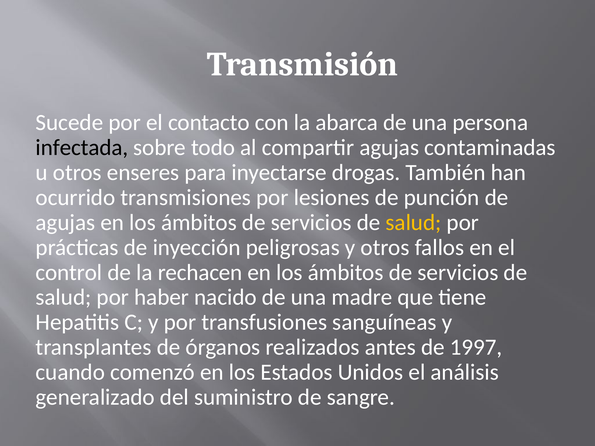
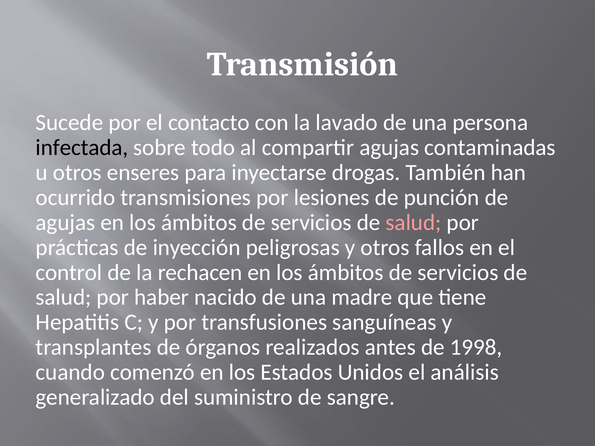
abarca: abarca -> lavado
salud at (414, 223) colour: yellow -> pink
1997: 1997 -> 1998
